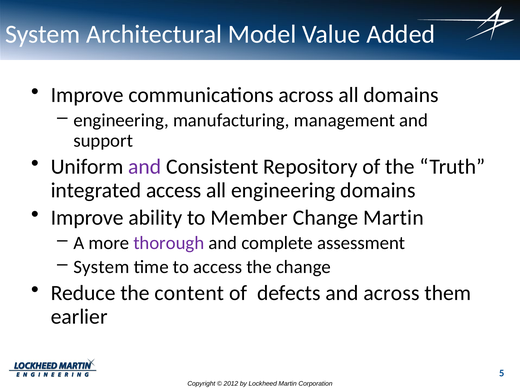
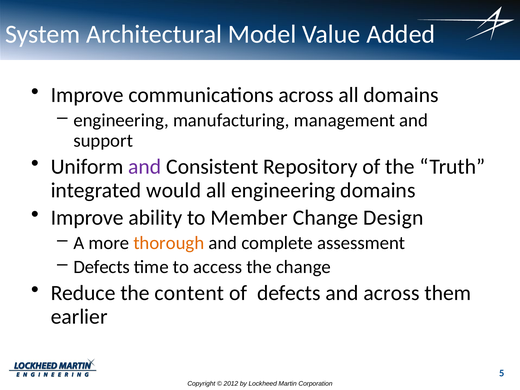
integrated access: access -> would
Change Martin: Martin -> Design
thorough colour: purple -> orange
System at (101, 267): System -> Defects
